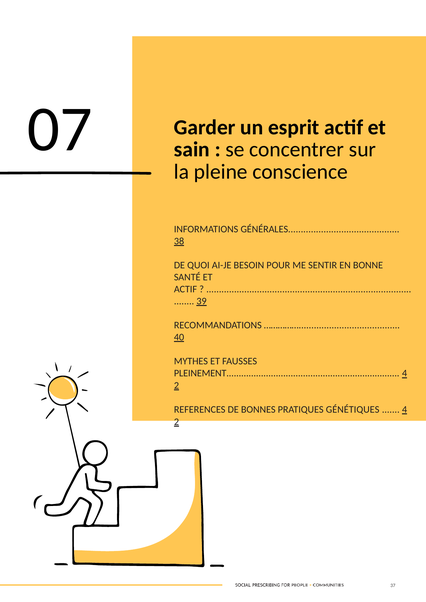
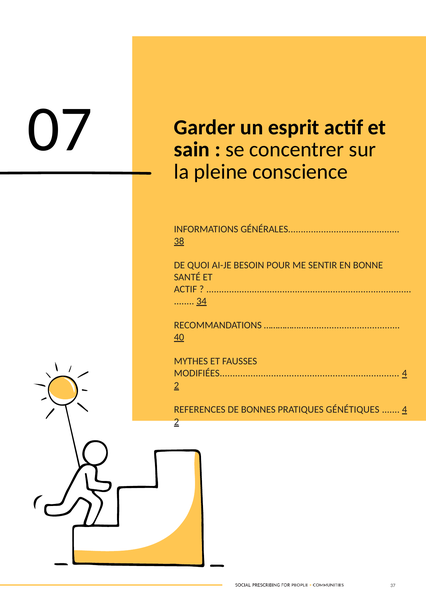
39: 39 -> 34
PLEINEMENT: PLEINEMENT -> MODIFIÉES
